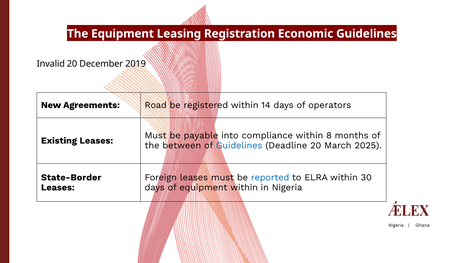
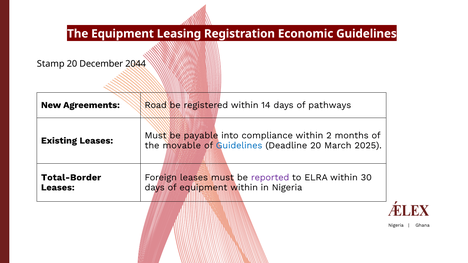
Invalid: Invalid -> Stamp
2019: 2019 -> 2044
operators: operators -> pathways
8: 8 -> 2
between: between -> movable
State-Border: State-Border -> Total-Border
reported colour: blue -> purple
